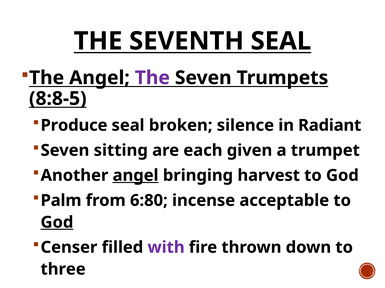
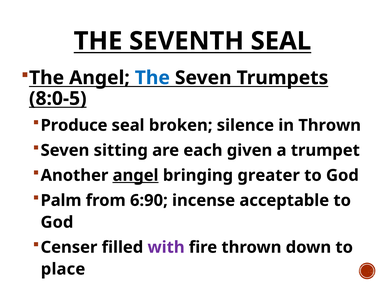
The at (152, 78) colour: purple -> blue
8:8-5: 8:8-5 -> 8:0-5
in Radiant: Radiant -> Thrown
harvest: harvest -> greater
6:80: 6:80 -> 6:90
God at (57, 223) underline: present -> none
three: three -> place
